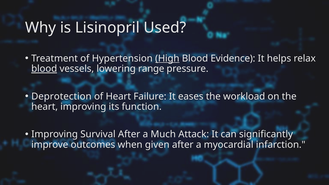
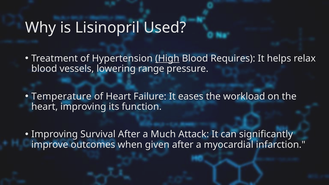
Evidence: Evidence -> Requires
blood at (44, 69) underline: present -> none
Deprotection: Deprotection -> Temperature
